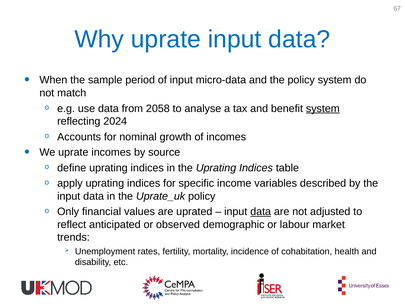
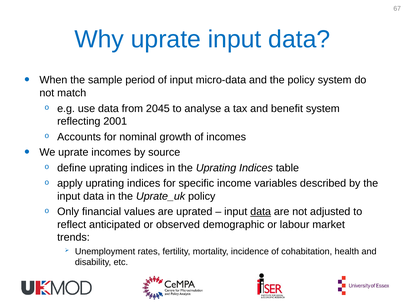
2058: 2058 -> 2045
system at (323, 108) underline: present -> none
2024: 2024 -> 2001
